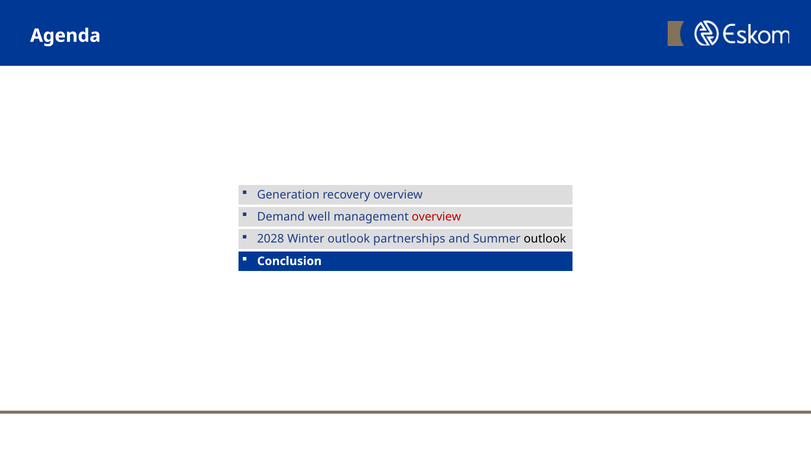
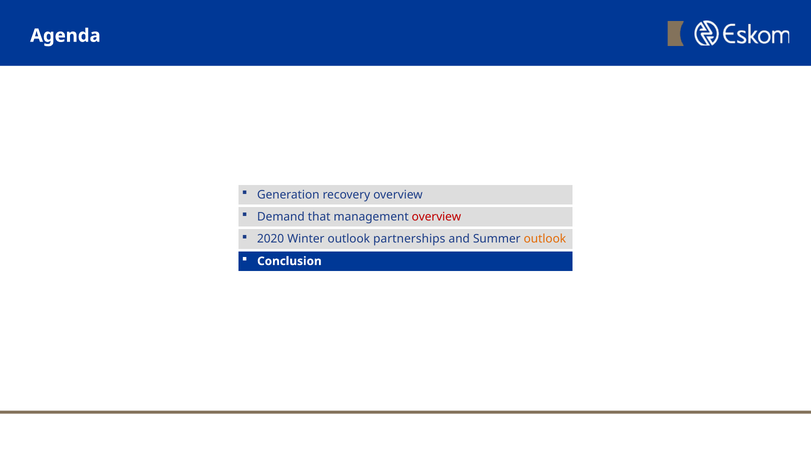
well: well -> that
2028: 2028 -> 2020
outlook at (545, 239) colour: black -> orange
